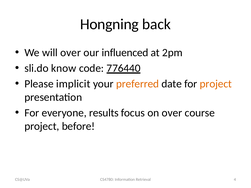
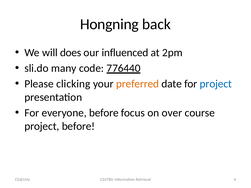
will over: over -> does
know: know -> many
implicit: implicit -> clicking
project at (216, 84) colour: orange -> blue
everyone results: results -> before
